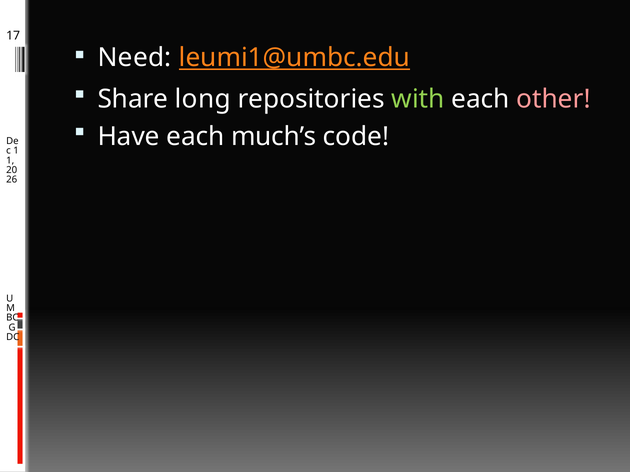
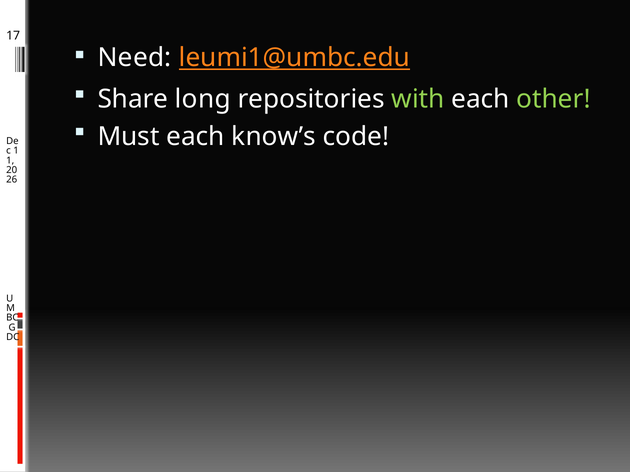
other colour: pink -> light green
Have: Have -> Must
much’s: much’s -> know’s
